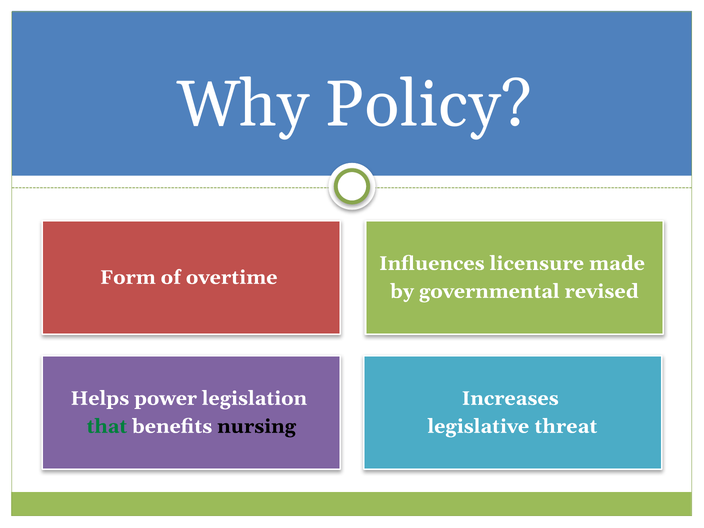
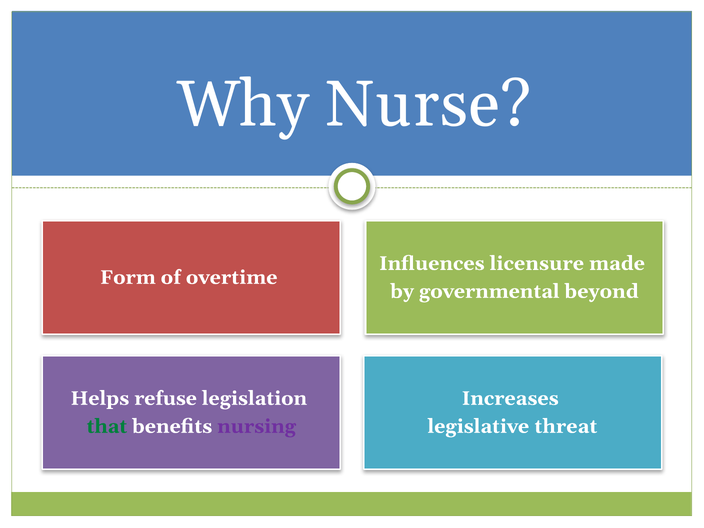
Policy: Policy -> Nurse
revised: revised -> beyond
power: power -> refuse
nursing colour: black -> purple
